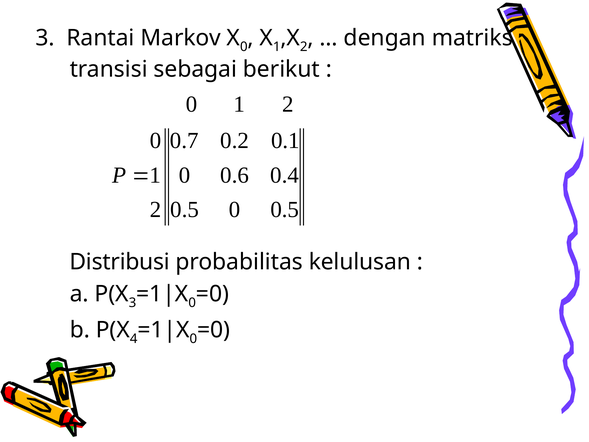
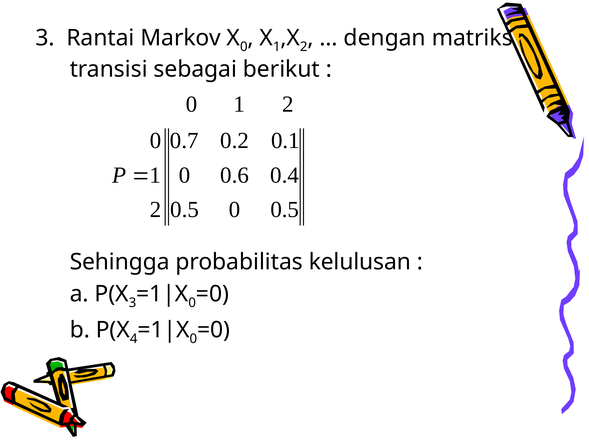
Distribusi: Distribusi -> Sehingga
